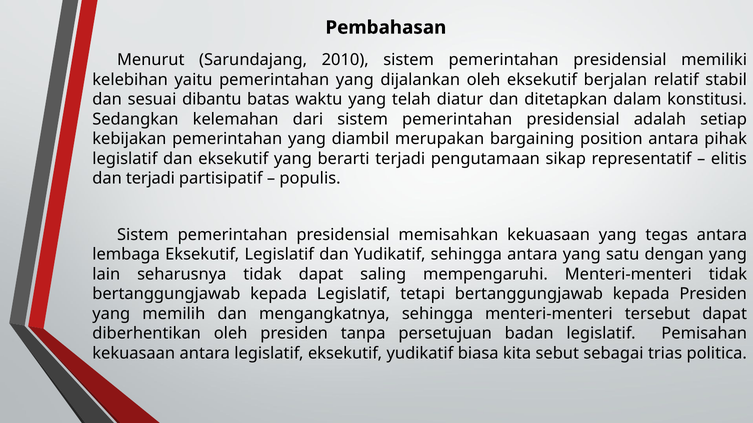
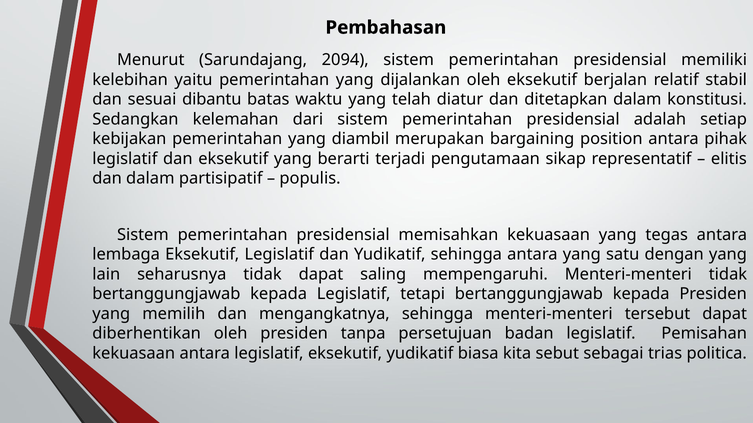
2010: 2010 -> 2094
dan terjadi: terjadi -> dalam
